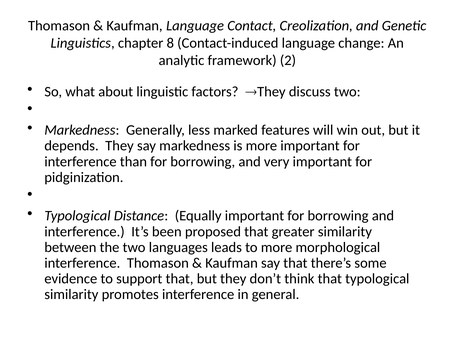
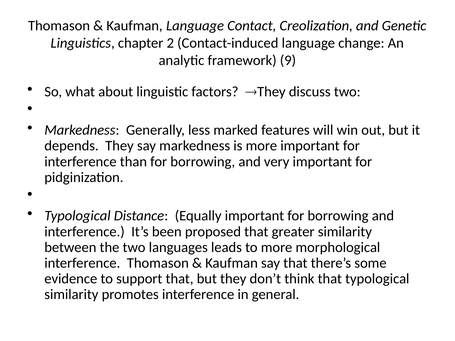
8: 8 -> 2
2: 2 -> 9
